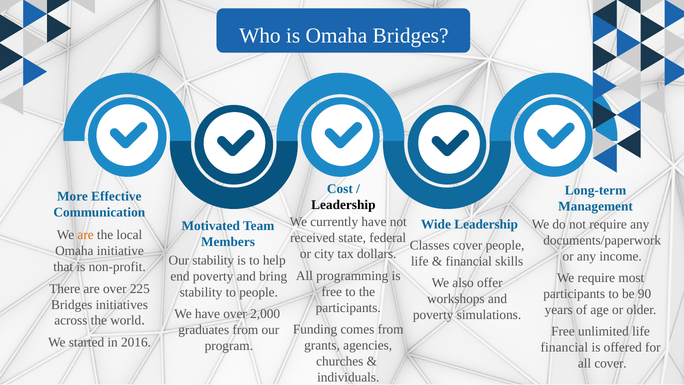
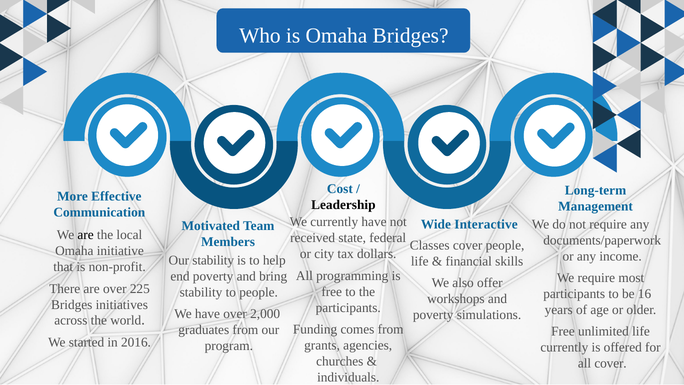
Wide Leadership: Leadership -> Interactive
are at (86, 235) colour: orange -> black
90: 90 -> 16
financial at (564, 347): financial -> currently
